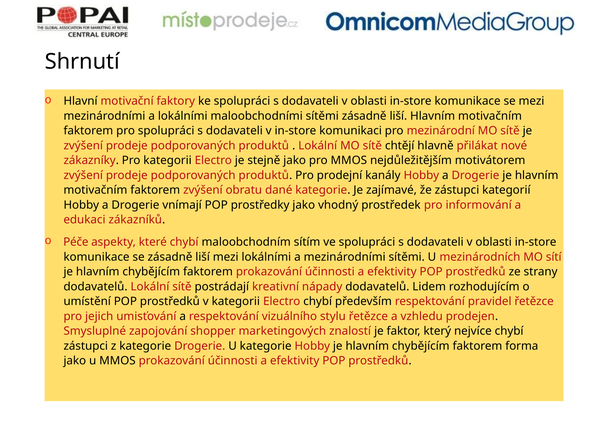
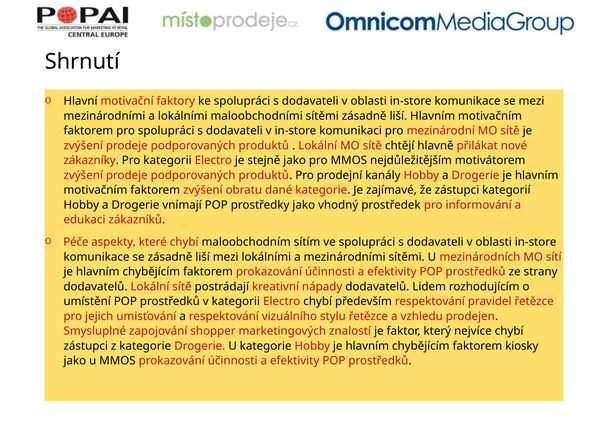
forma: forma -> kiosky
